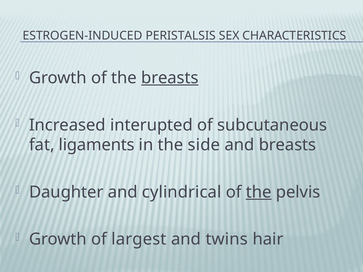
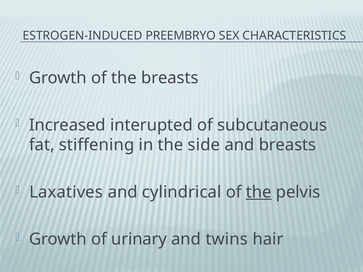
PERISTALSIS: PERISTALSIS -> PREEMBRYO
breasts at (170, 78) underline: present -> none
ligaments: ligaments -> stiffening
Daughter: Daughter -> Laxatives
largest: largest -> urinary
